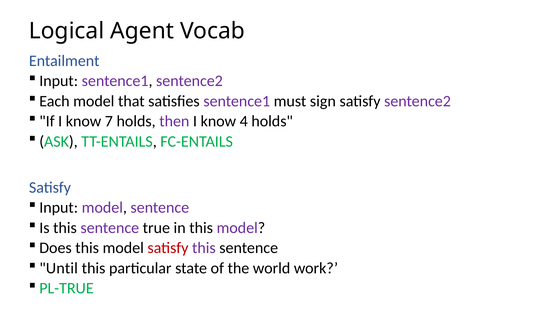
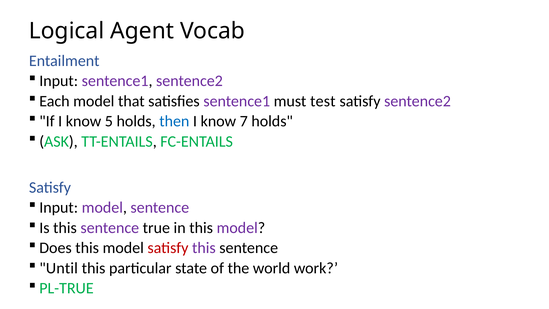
sign: sign -> test
7: 7 -> 5
then colour: purple -> blue
4: 4 -> 7
